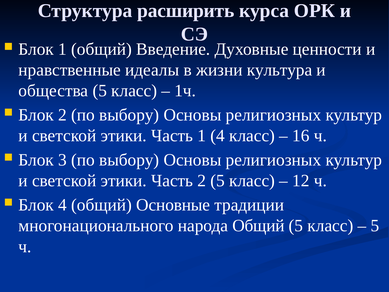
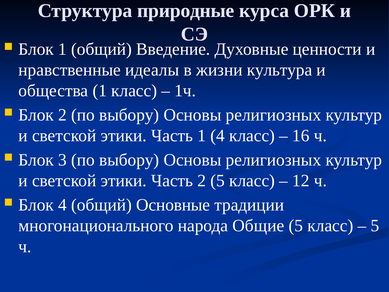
расширить: расширить -> природные
общества 5: 5 -> 1
народа Общий: Общий -> Общие
